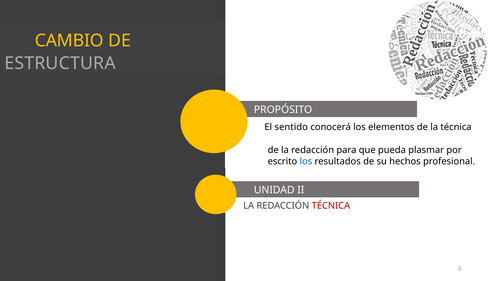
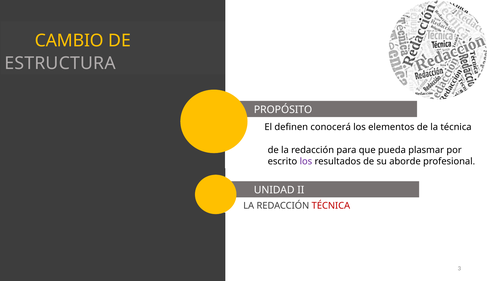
sentido: sentido -> definen
los at (306, 161) colour: blue -> purple
hechos: hechos -> aborde
